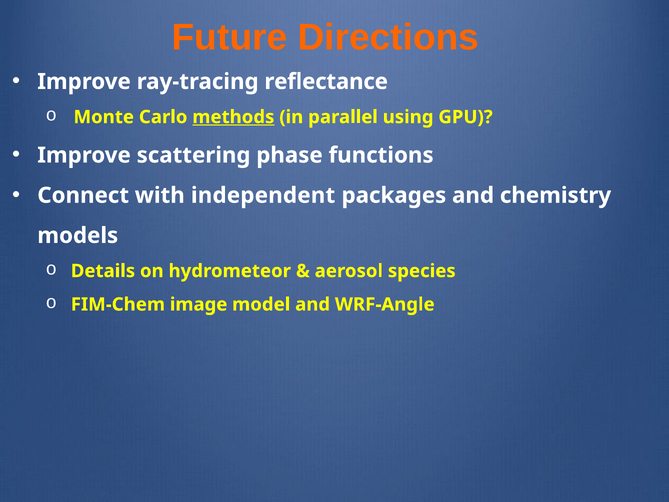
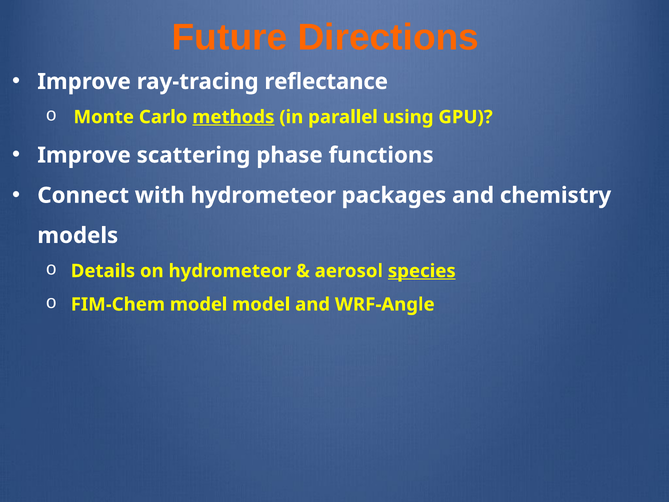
with independent: independent -> hydrometeor
species underline: none -> present
FIM-Chem image: image -> model
